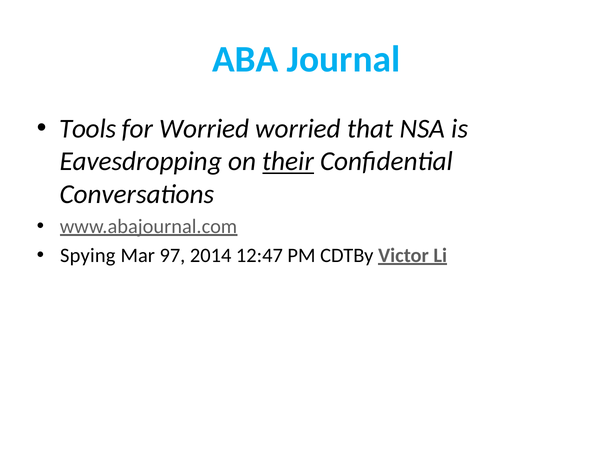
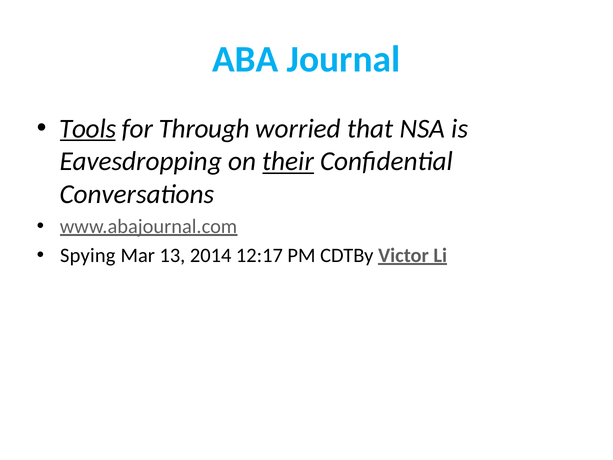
Tools underline: none -> present
for Worried: Worried -> Through
97: 97 -> 13
12:47: 12:47 -> 12:17
